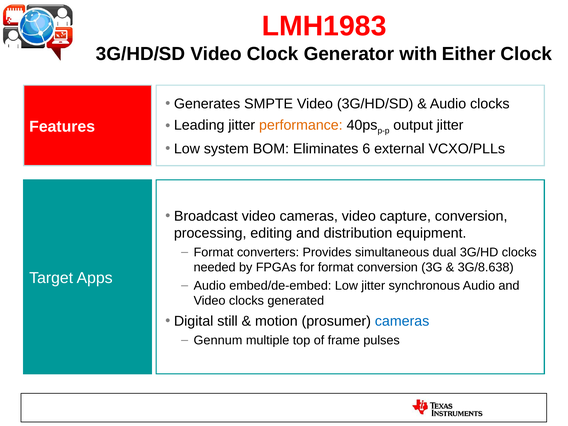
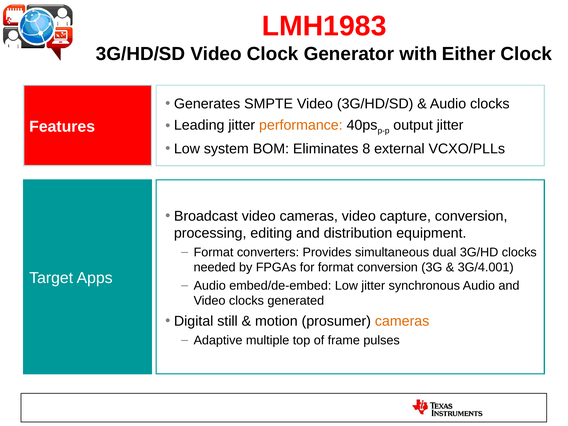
6: 6 -> 8
3G/8.638: 3G/8.638 -> 3G/4.001
cameras at (402, 321) colour: blue -> orange
Gennum: Gennum -> Adaptive
